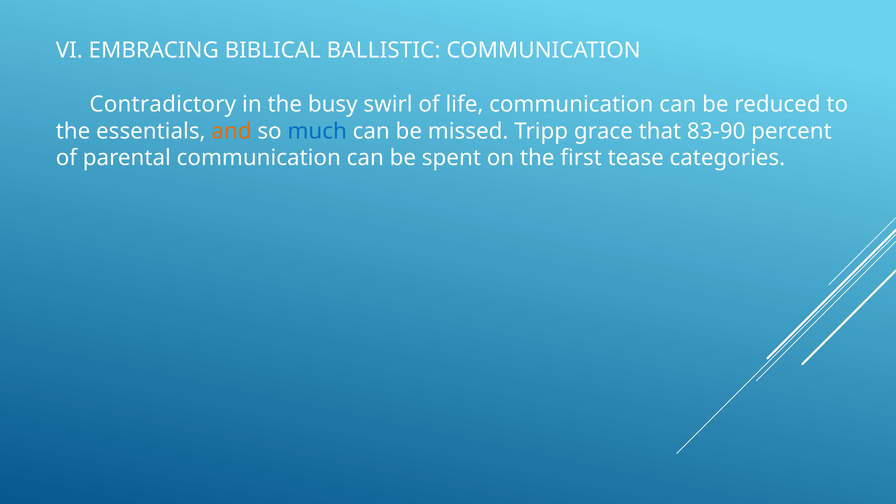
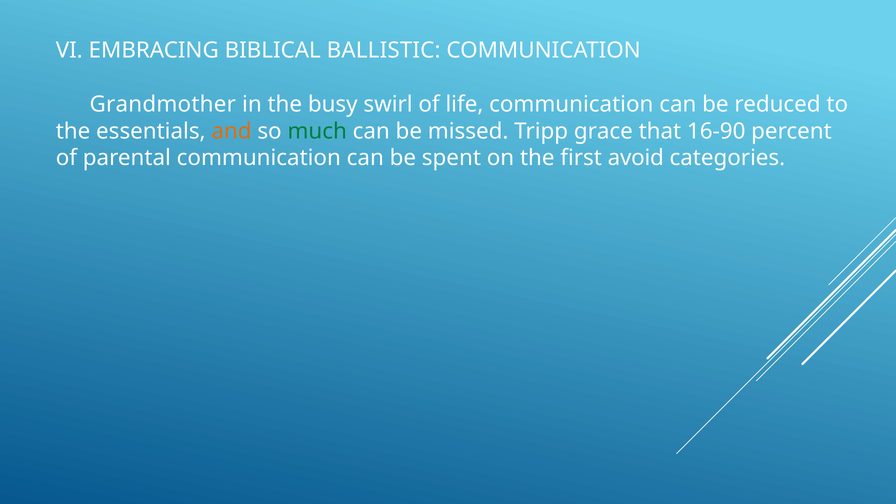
Contradictory: Contradictory -> Grandmother
much colour: blue -> green
83-90: 83-90 -> 16-90
tease: tease -> avoid
